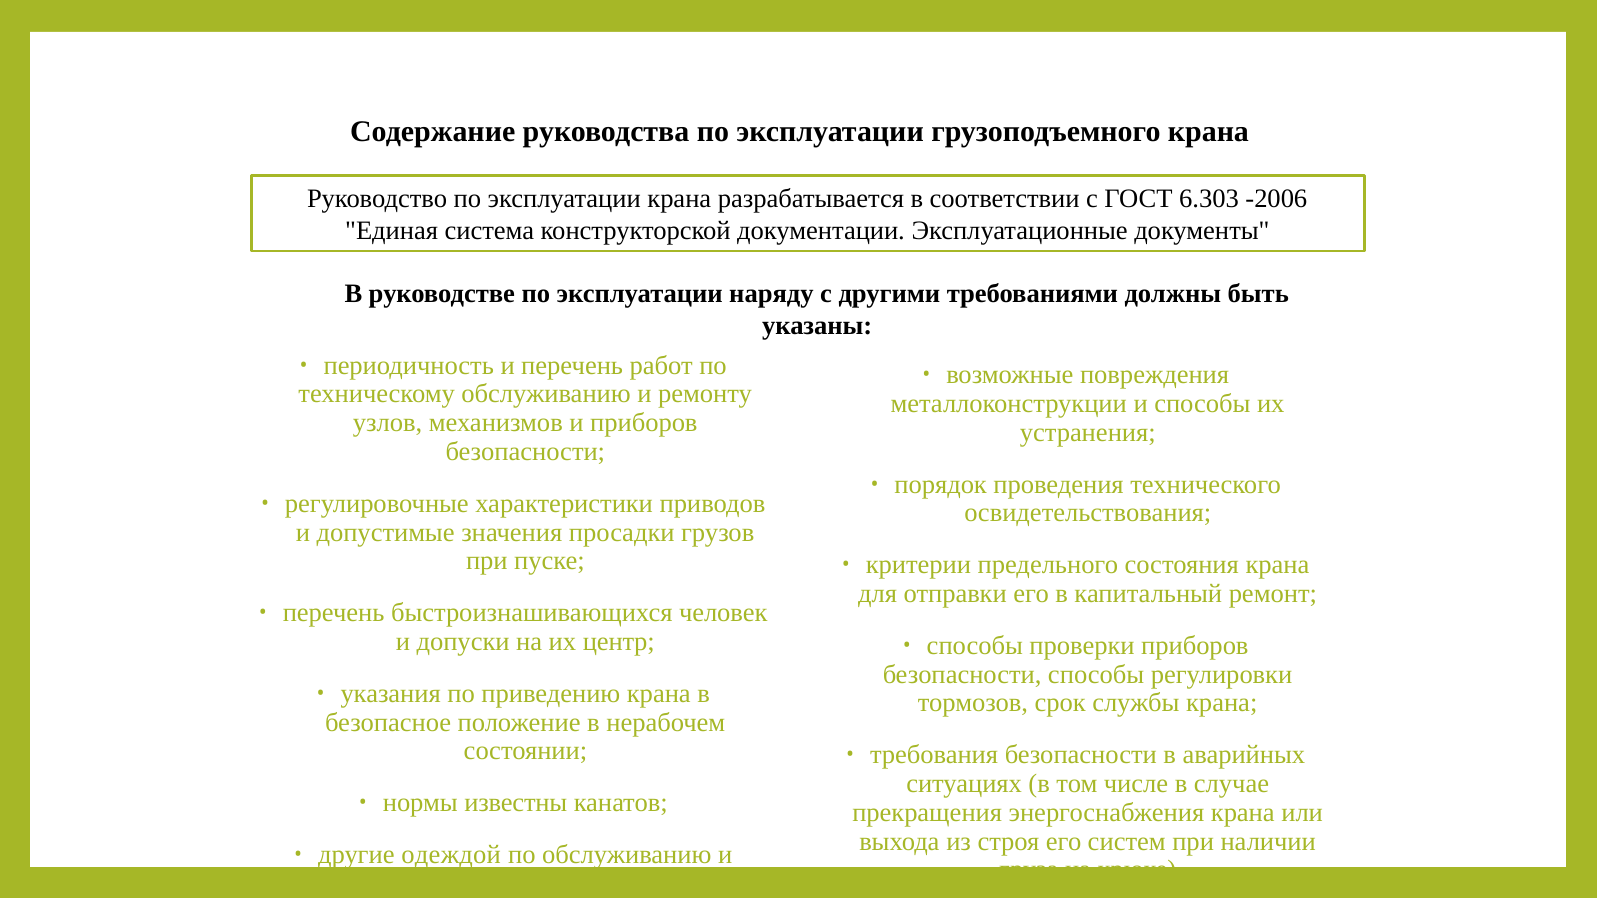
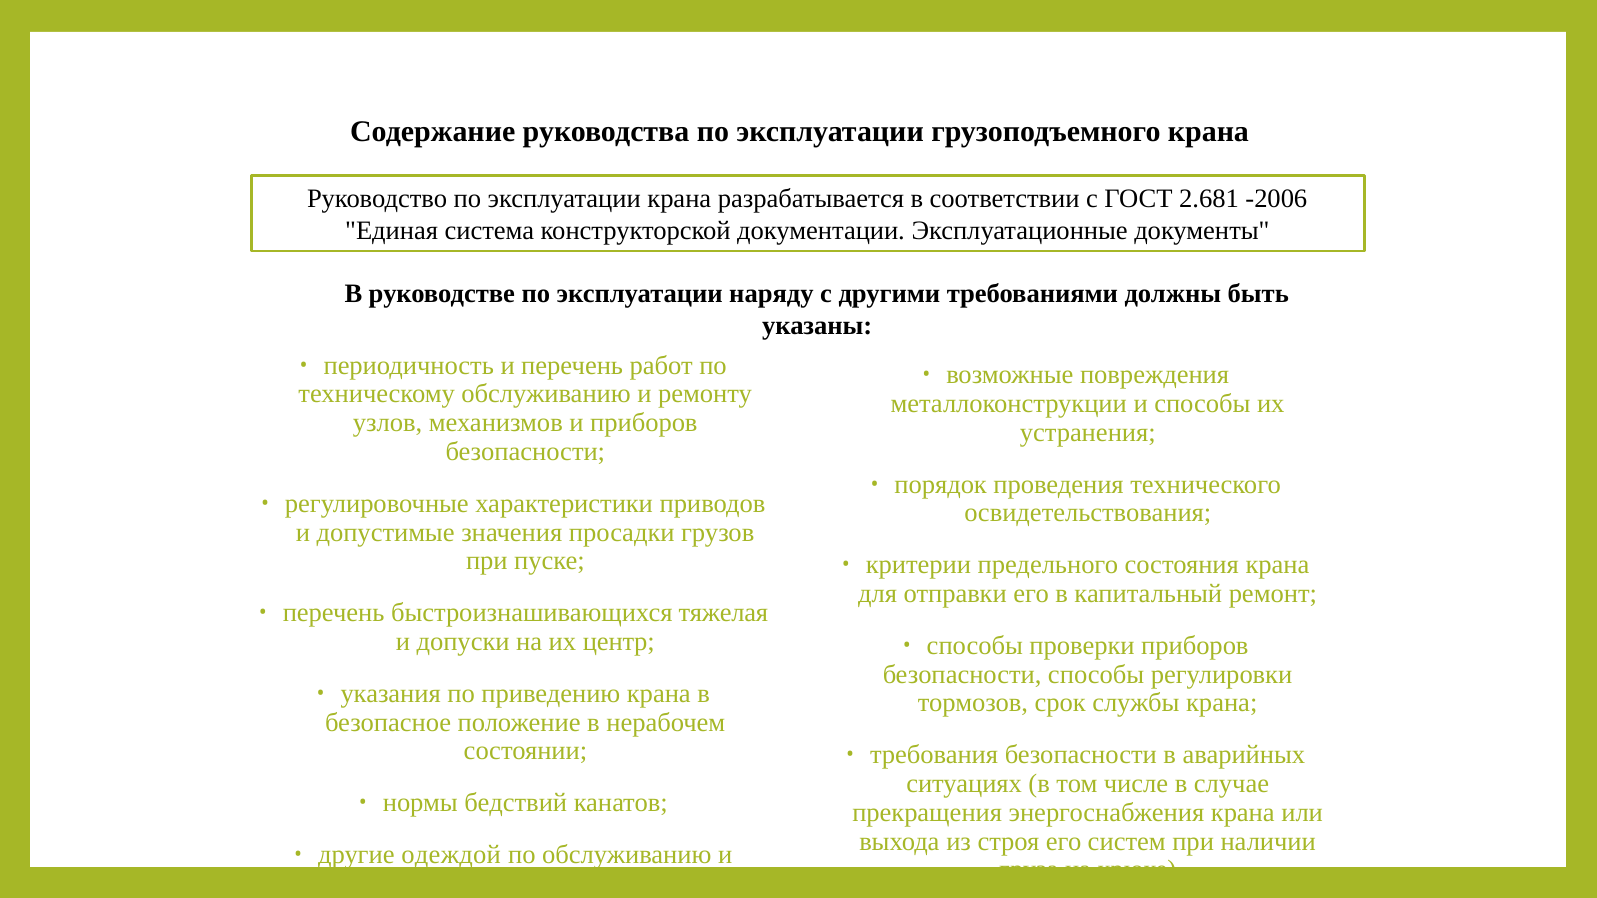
6.303: 6.303 -> 2.681
человек: человек -> тяжелая
известны: известны -> бедствий
